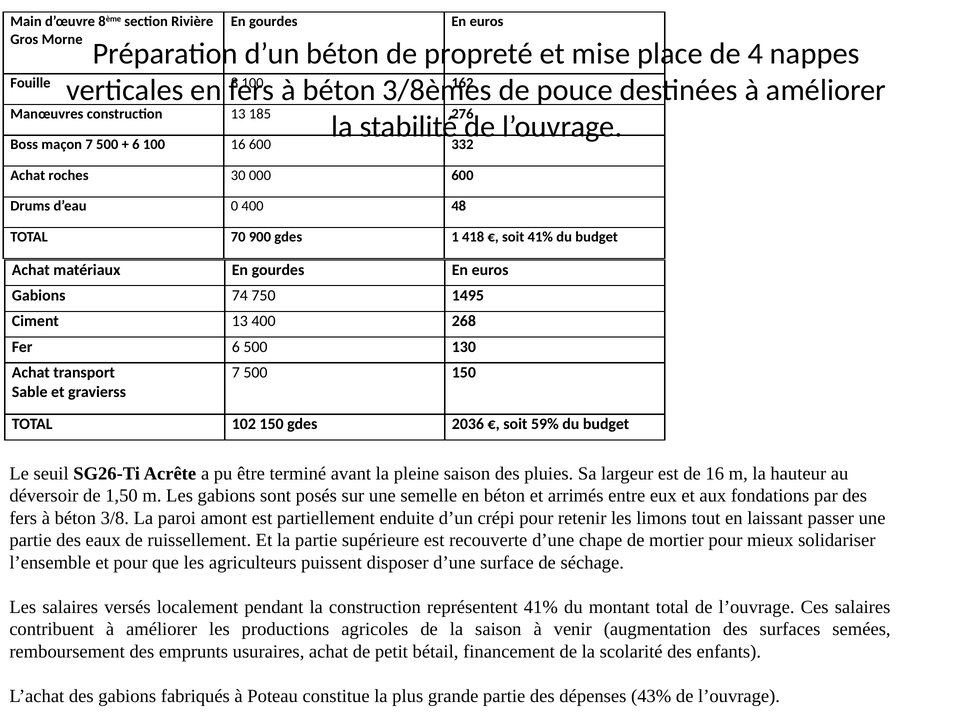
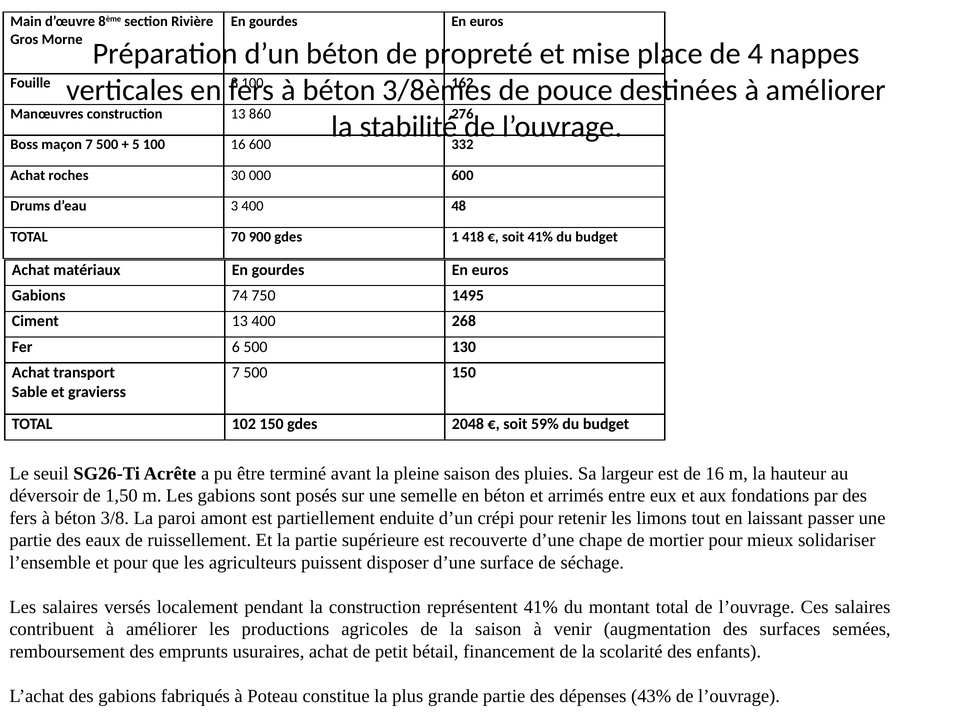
185: 185 -> 860
6 at (136, 145): 6 -> 5
0: 0 -> 3
2036: 2036 -> 2048
